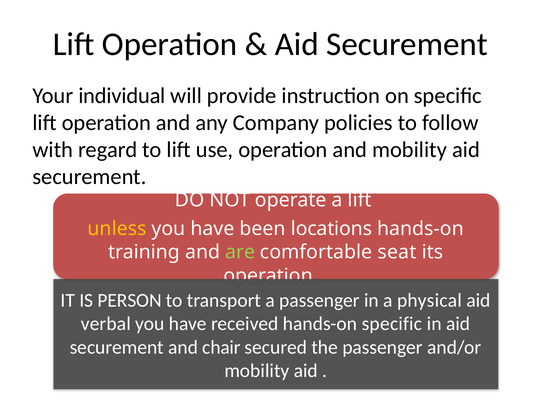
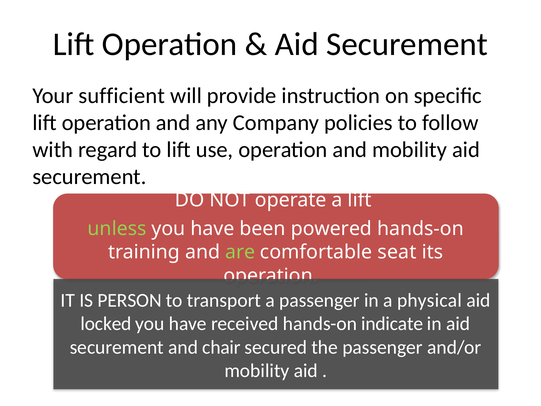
individual: individual -> sufficient
unless colour: yellow -> light green
locations: locations -> powered
verbal: verbal -> locked
hands-on specific: specific -> indicate
